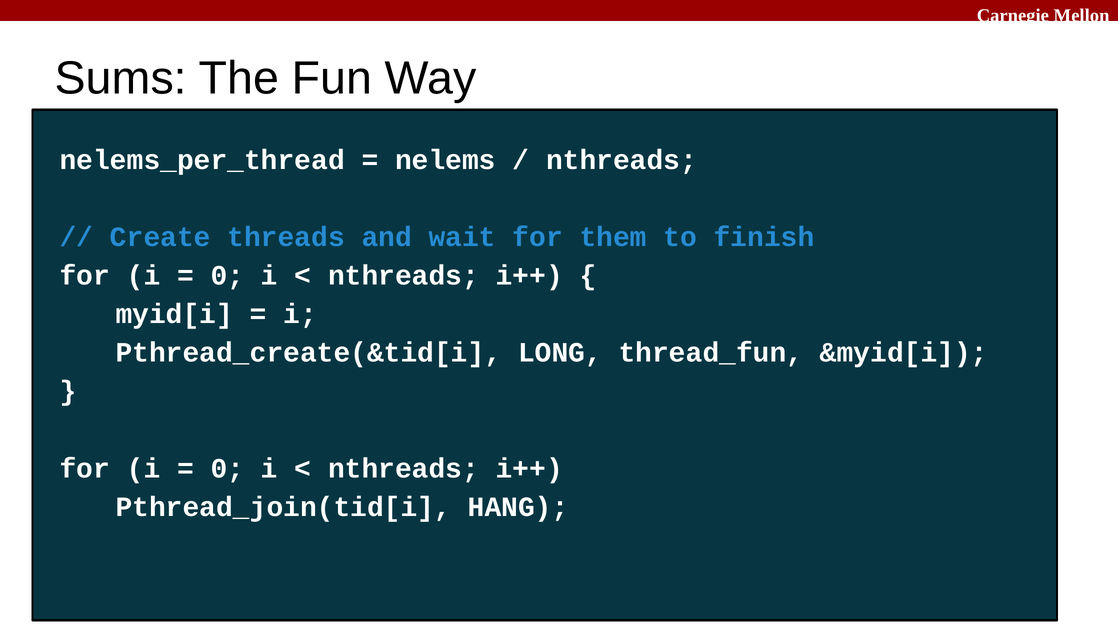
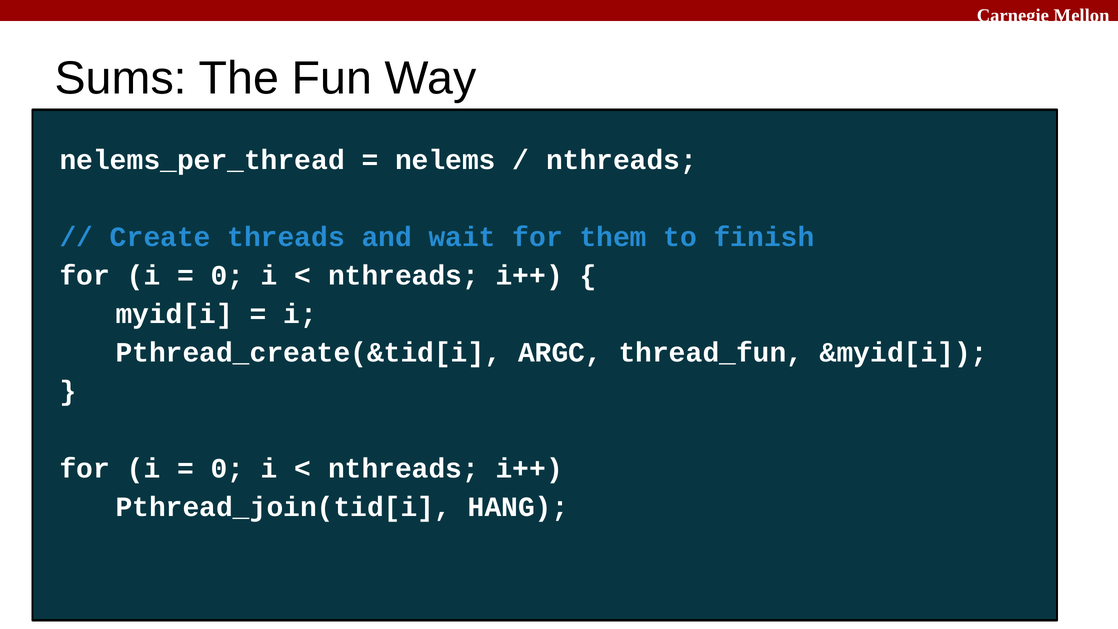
LONG: LONG -> ARGC
